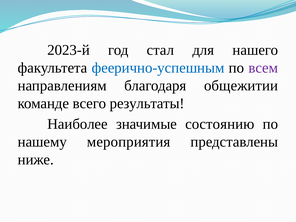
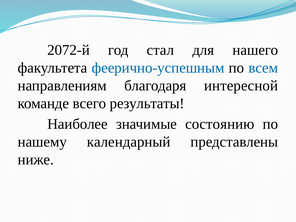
2023-й: 2023-й -> 2072-й
всем colour: purple -> blue
общежитии: общежитии -> интересной
мероприятия: мероприятия -> календарный
